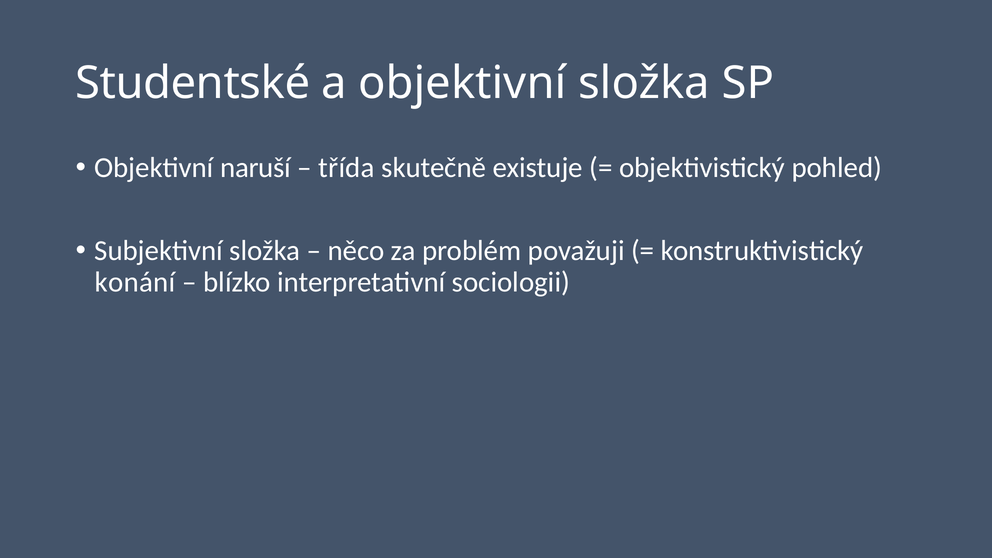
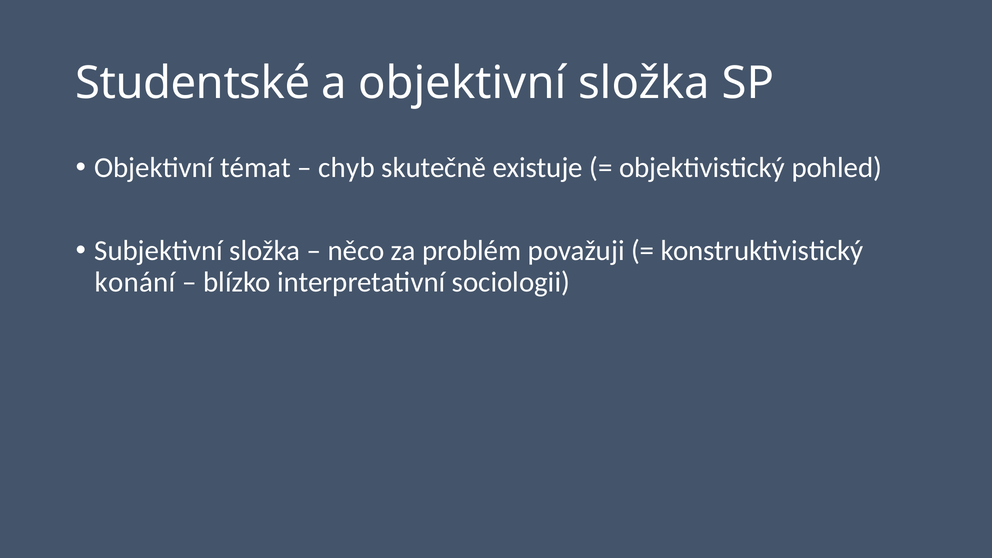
naruší: naruší -> témat
třída: třída -> chyb
